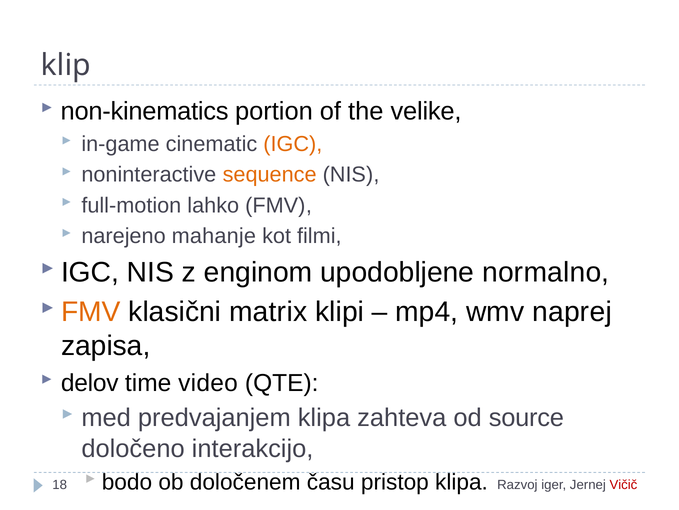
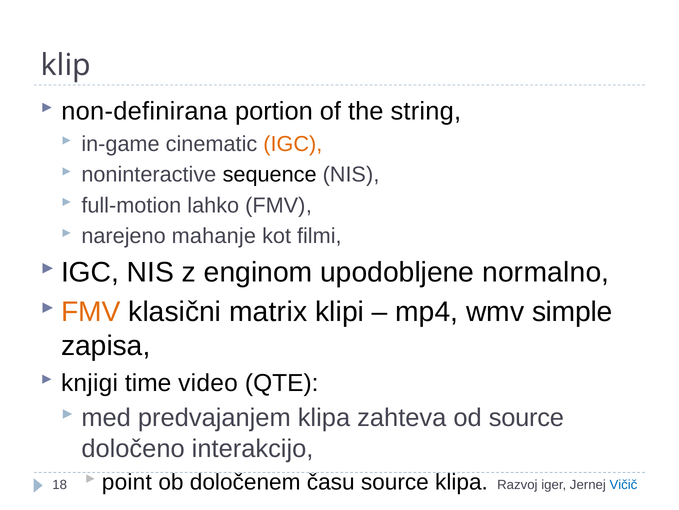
non-kinematics: non-kinematics -> non-definirana
velike: velike -> string
sequence colour: orange -> black
naprej: naprej -> simple
delov: delov -> knjigi
bodo: bodo -> point
času pristop: pristop -> source
Vičič colour: red -> blue
